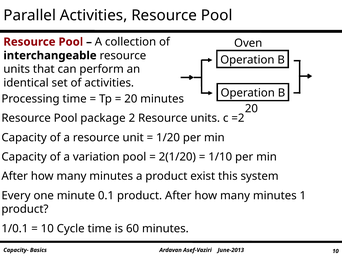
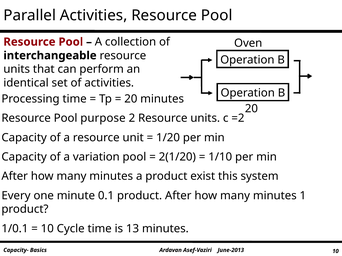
package: package -> purpose
60: 60 -> 13
